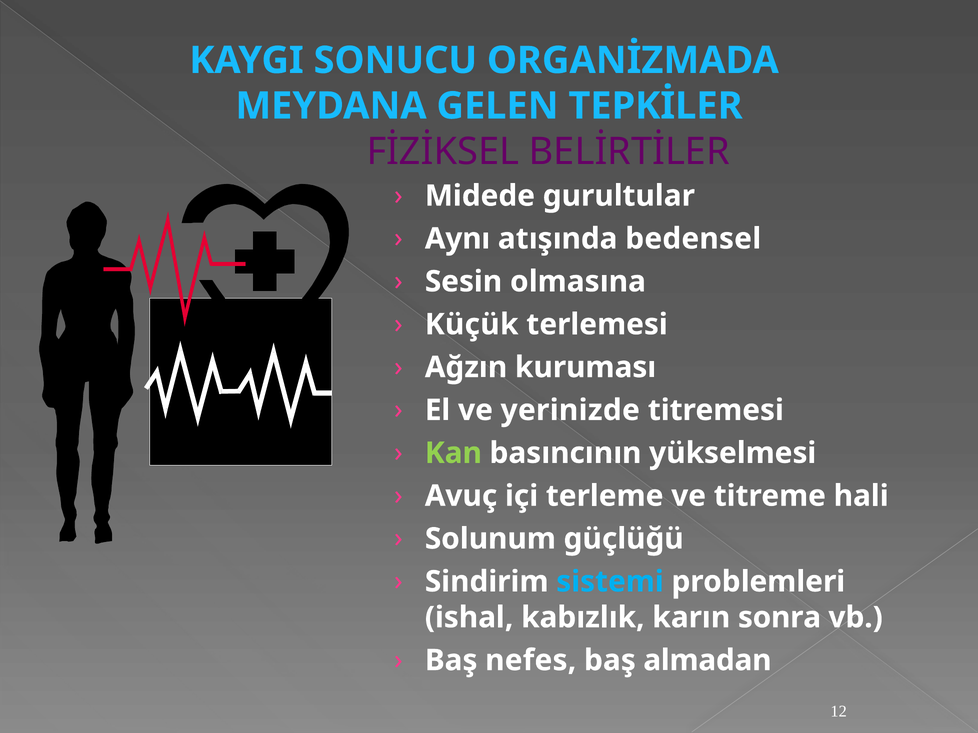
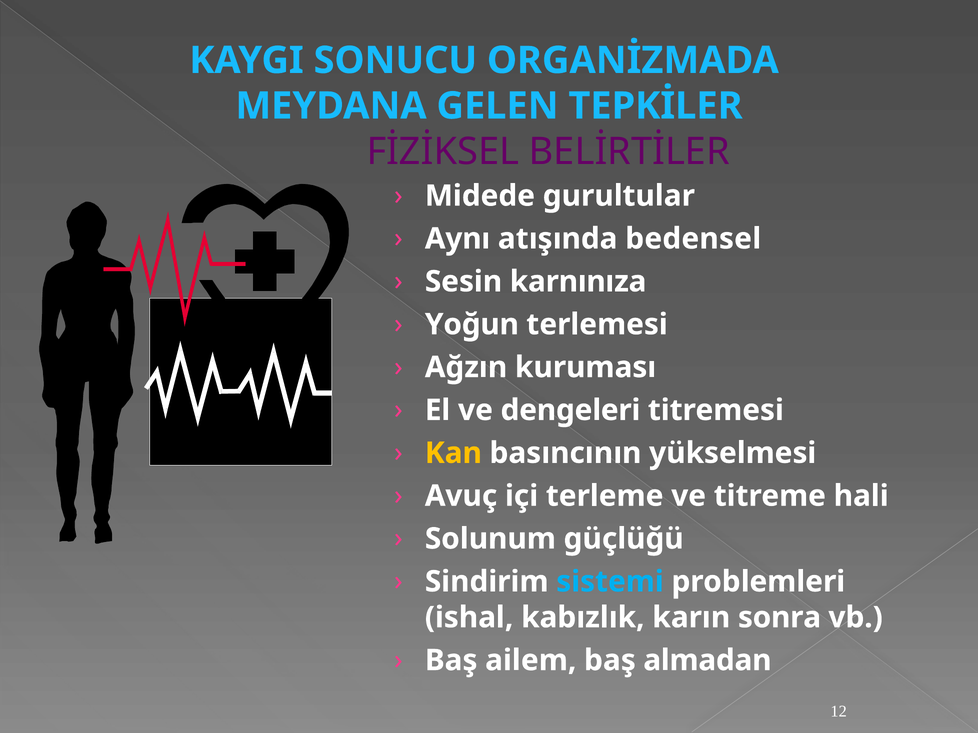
olmasına: olmasına -> karnınıza
Küçük: Küçük -> Yoğun
yerinizde: yerinizde -> dengeleri
Kan colour: light green -> yellow
nefes: nefes -> ailem
